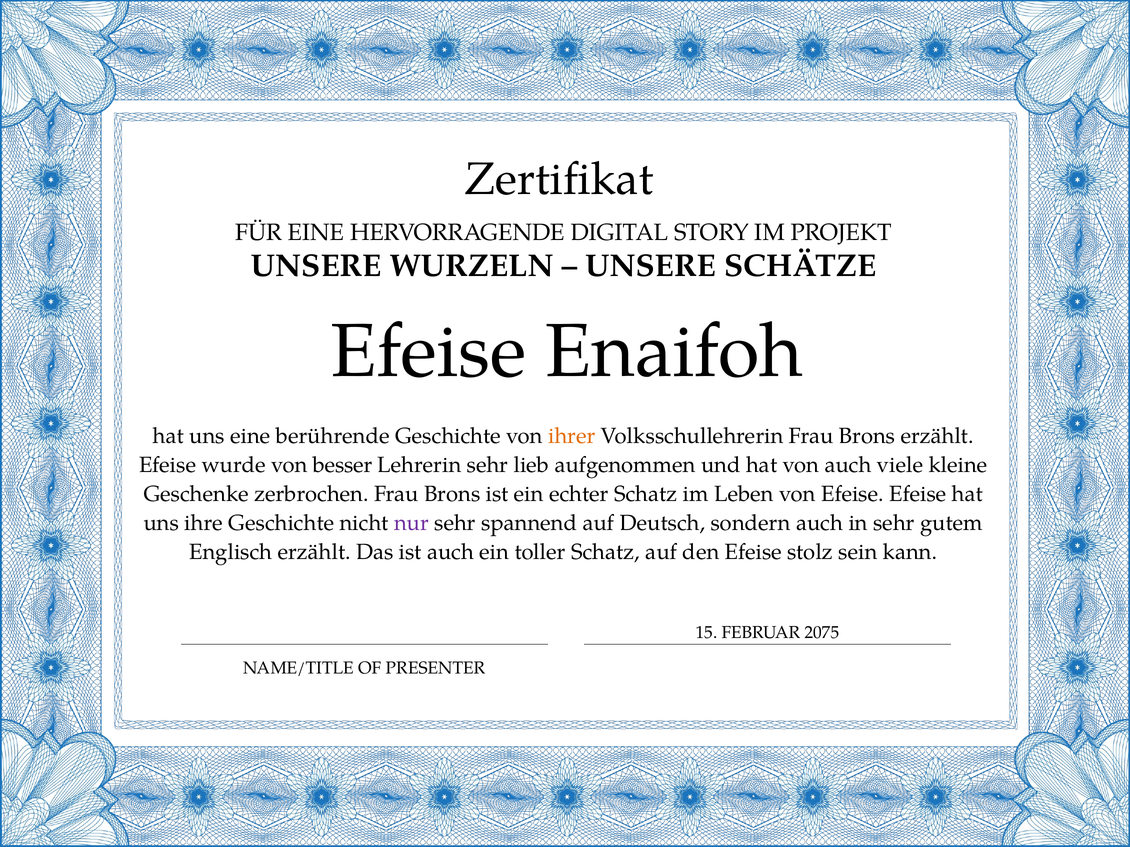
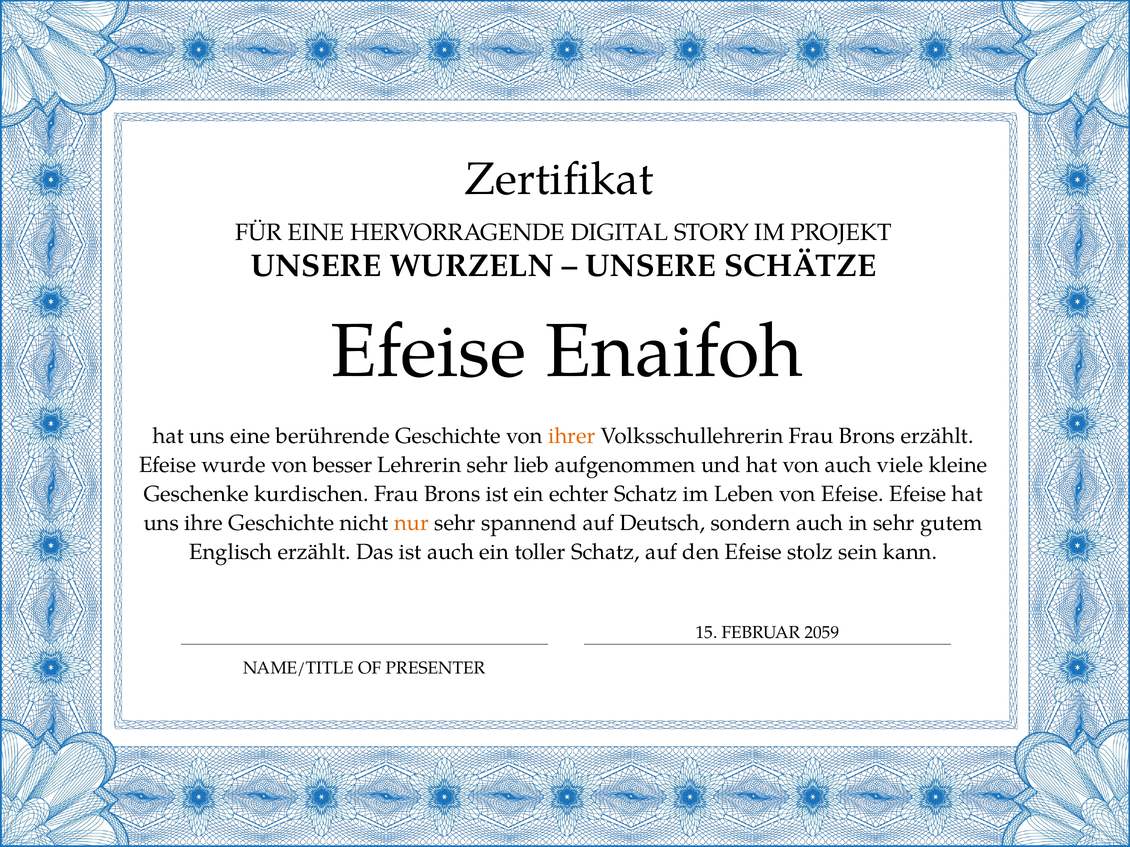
zerbrochen: zerbrochen -> kurdischen
nur colour: purple -> orange
2075: 2075 -> 2059
